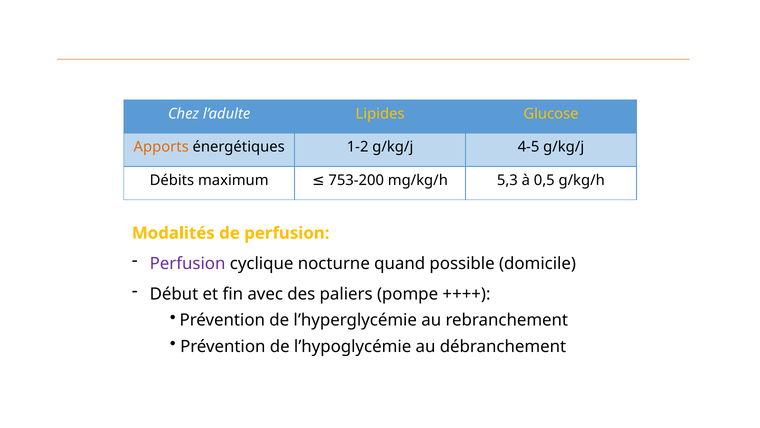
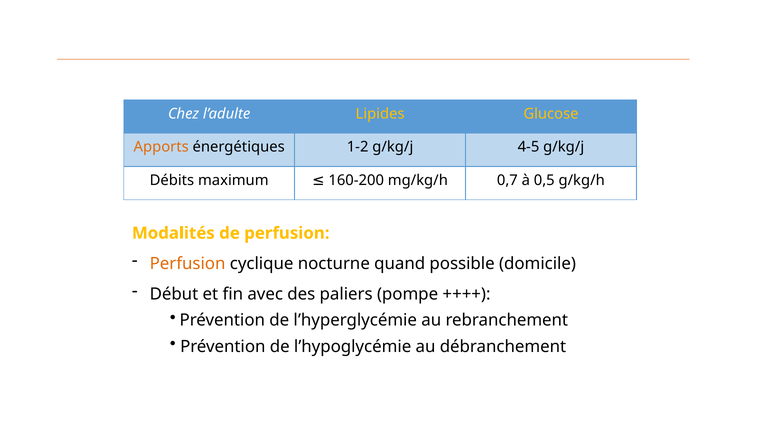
753-200: 753-200 -> 160-200
5,3: 5,3 -> 0,7
Perfusion at (188, 263) colour: purple -> orange
